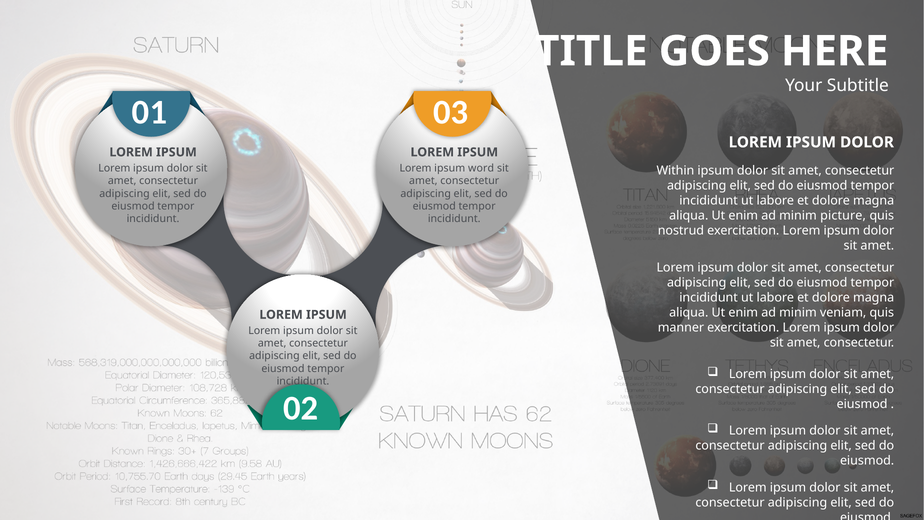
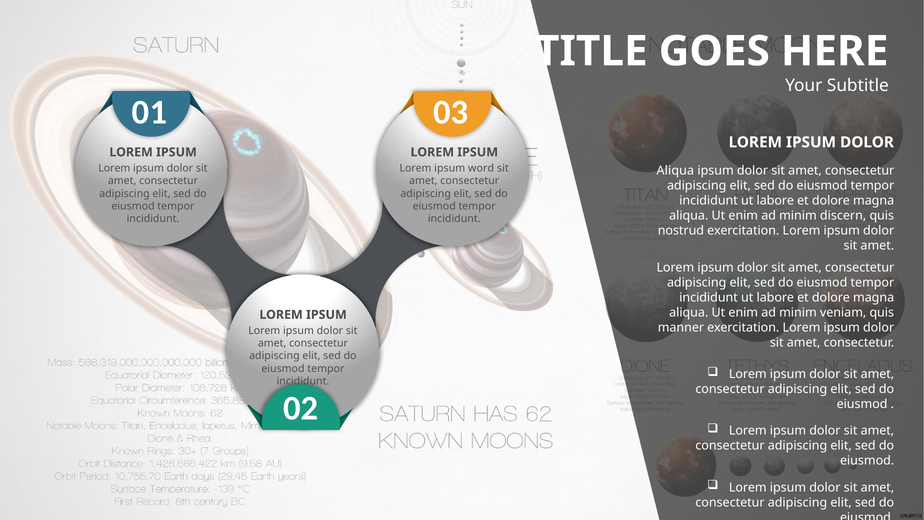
Within at (675, 170): Within -> Aliqua
picture: picture -> discern
